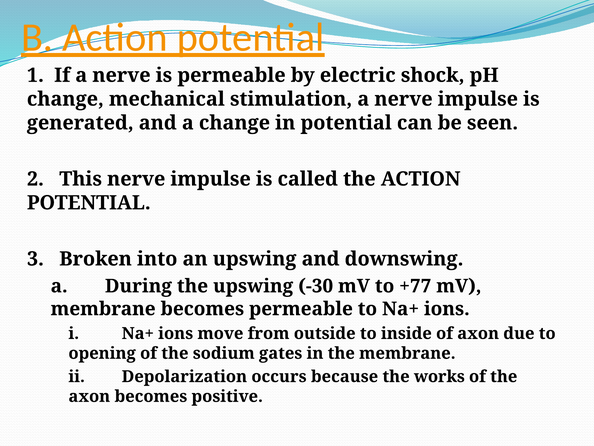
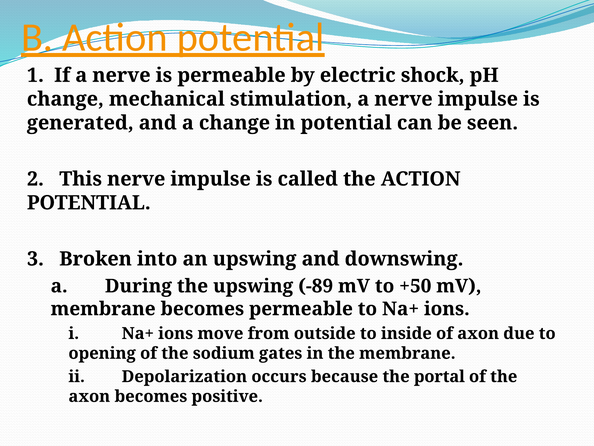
-30: -30 -> -89
+77: +77 -> +50
works: works -> portal
